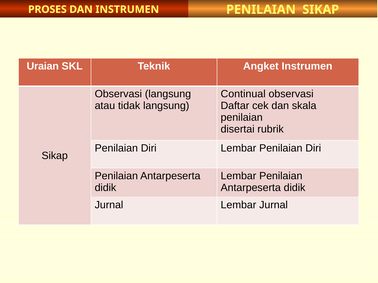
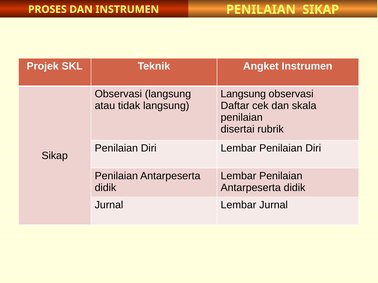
Uraian: Uraian -> Projek
Continual at (243, 94): Continual -> Langsung
